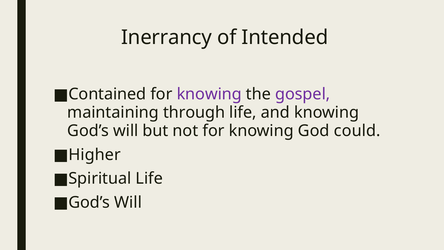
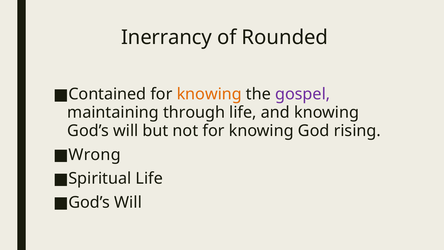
Intended: Intended -> Rounded
knowing at (209, 94) colour: purple -> orange
could: could -> rising
Higher: Higher -> Wrong
